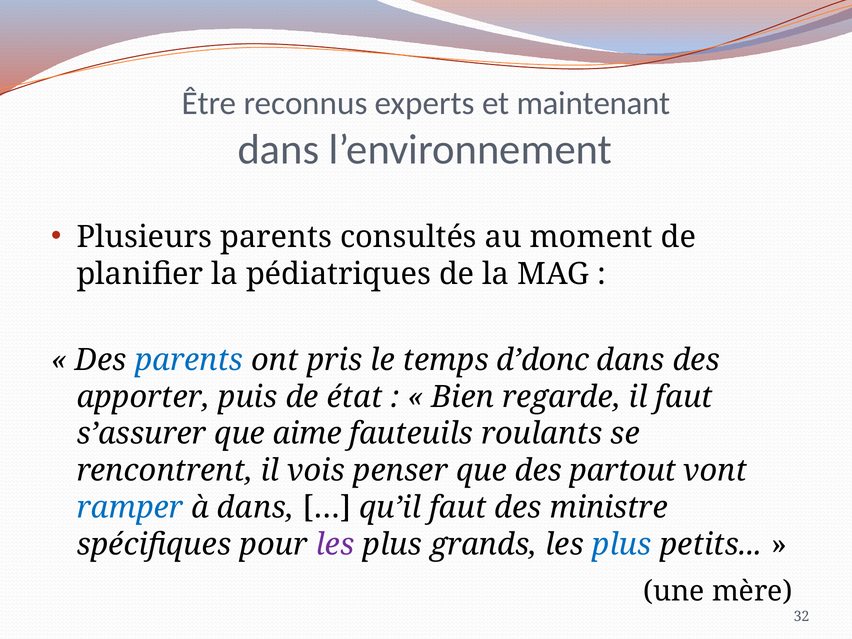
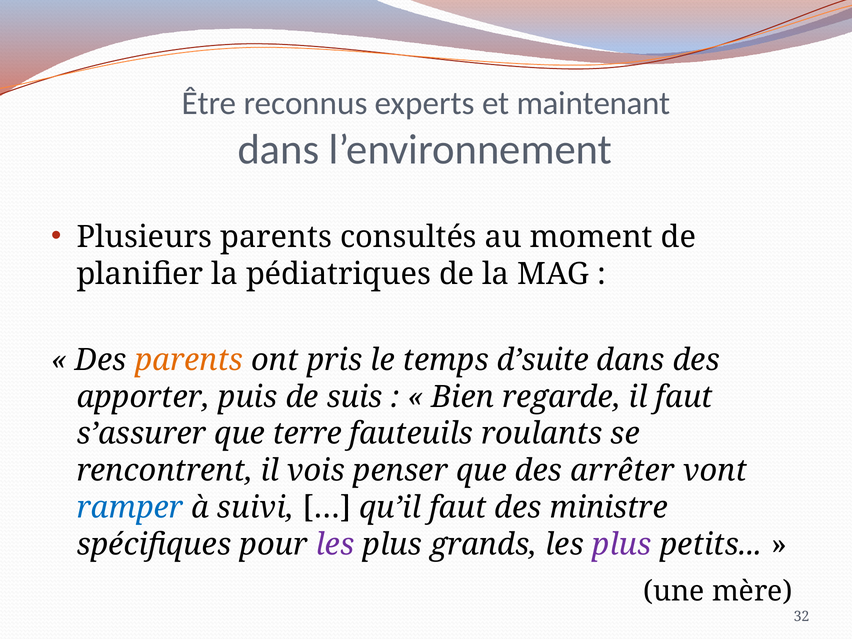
parents at (189, 360) colour: blue -> orange
d’donc: d’donc -> d’suite
état: état -> suis
aime: aime -> terre
partout: partout -> arrêter
à dans: dans -> suivi
plus at (622, 544) colour: blue -> purple
